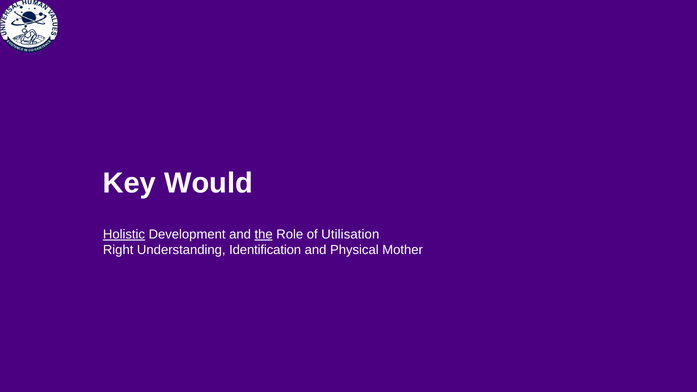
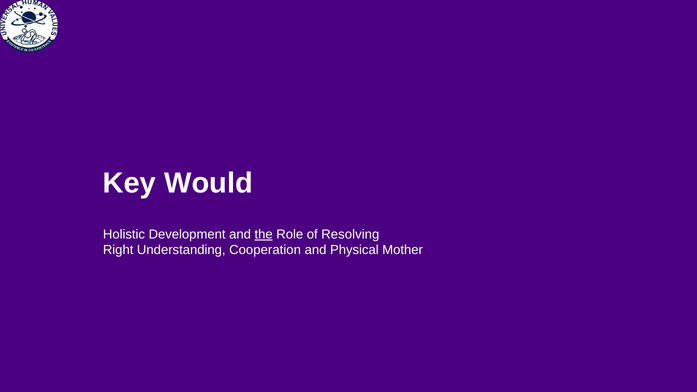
Holistic underline: present -> none
Utilisation: Utilisation -> Resolving
Identification: Identification -> Cooperation
